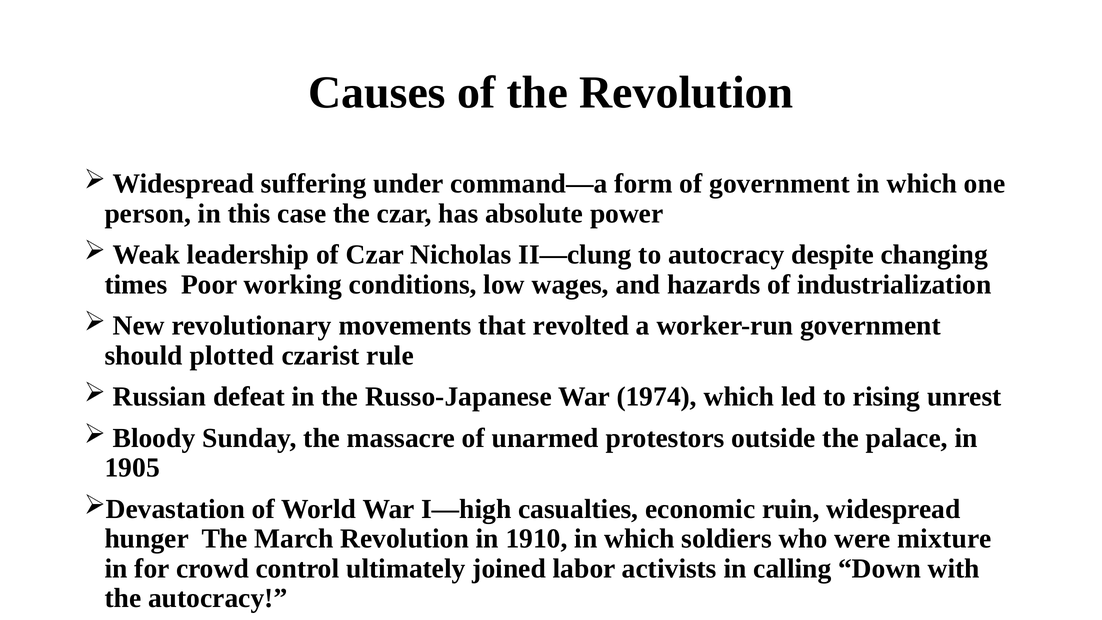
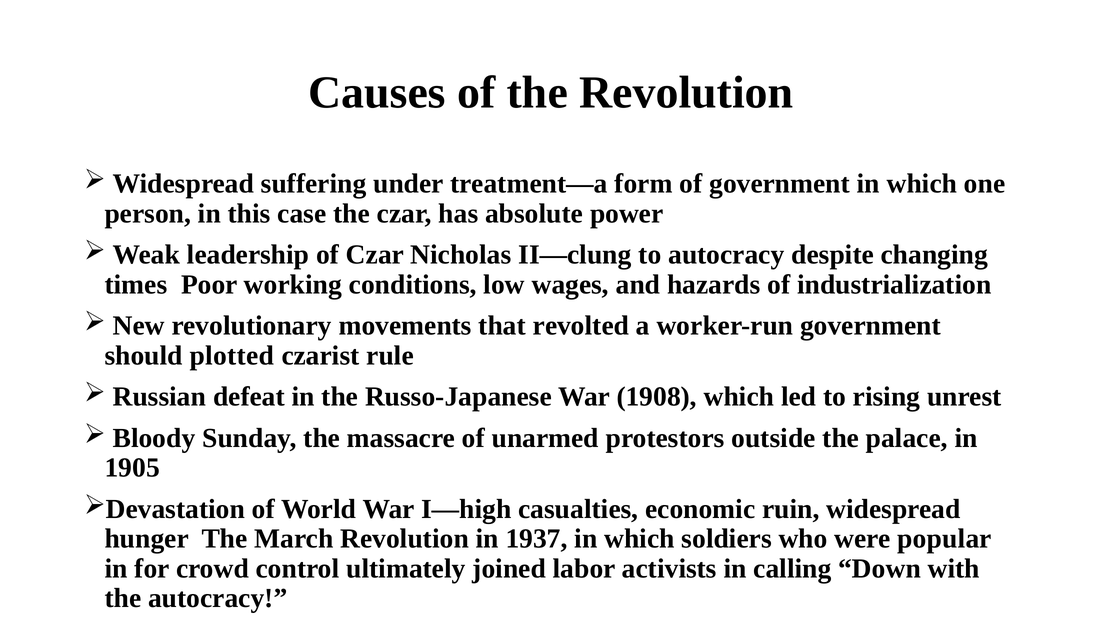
command—a: command—a -> treatment—a
1974: 1974 -> 1908
1910: 1910 -> 1937
mixture: mixture -> popular
